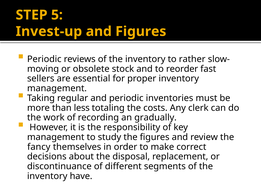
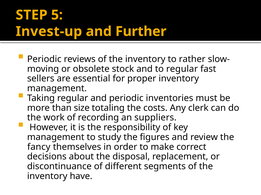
and Figures: Figures -> Further
to reorder: reorder -> regular
less: less -> size
gradually: gradually -> suppliers
